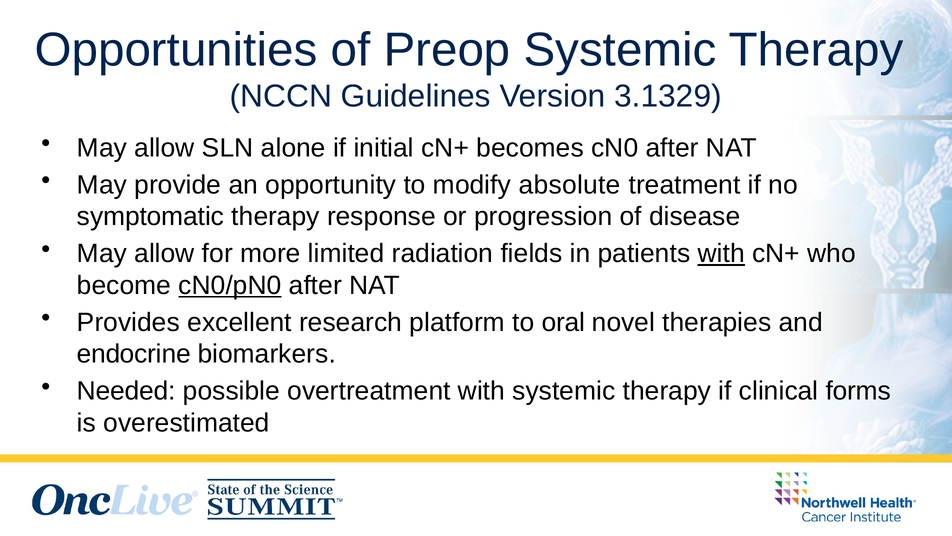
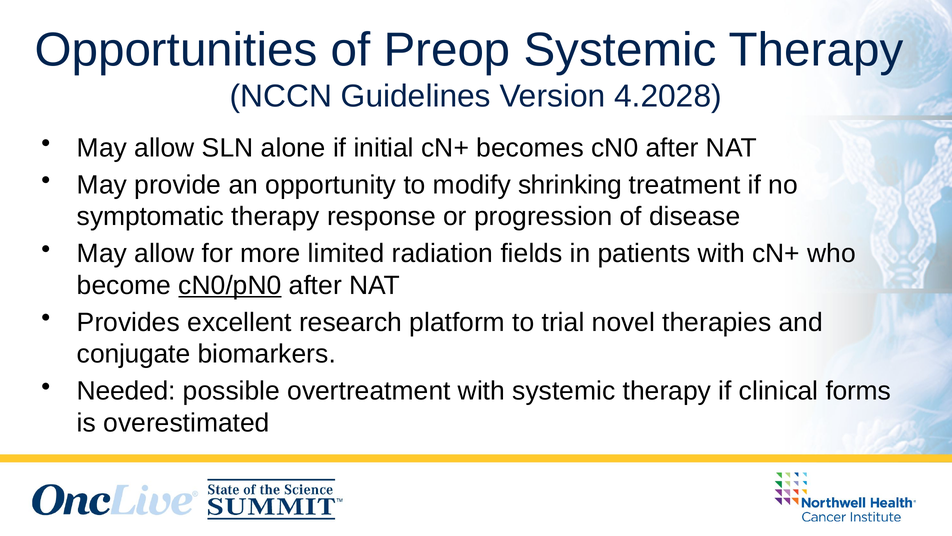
3.1329: 3.1329 -> 4.2028
absolute: absolute -> shrinking
with at (721, 254) underline: present -> none
oral: oral -> trial
endocrine: endocrine -> conjugate
